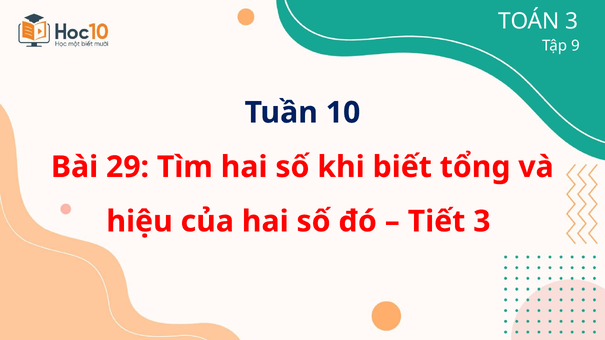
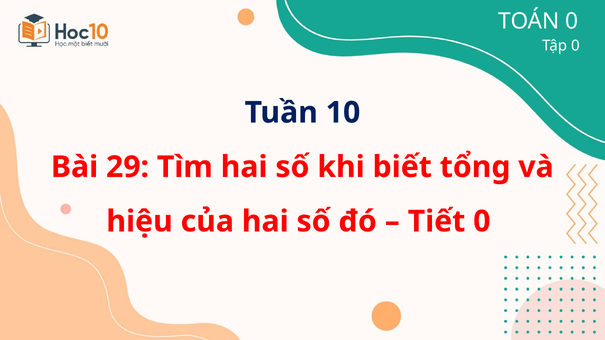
TOÁN 3: 3 -> 0
Tập 9: 9 -> 0
Tiết 3: 3 -> 0
